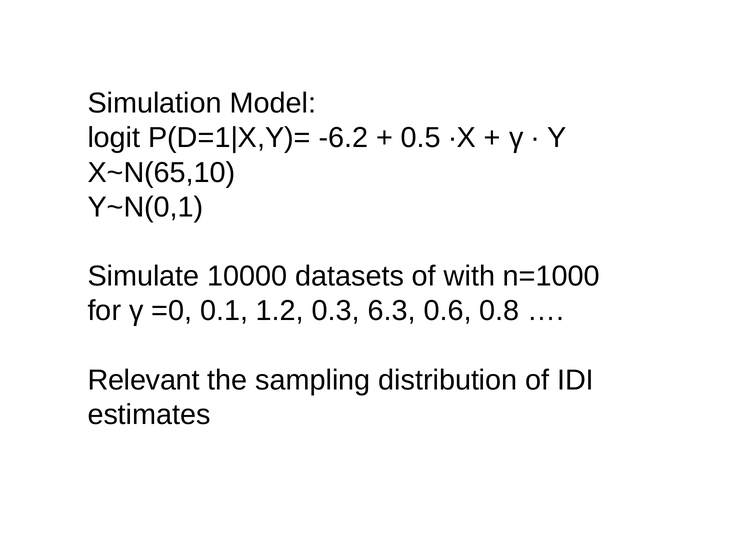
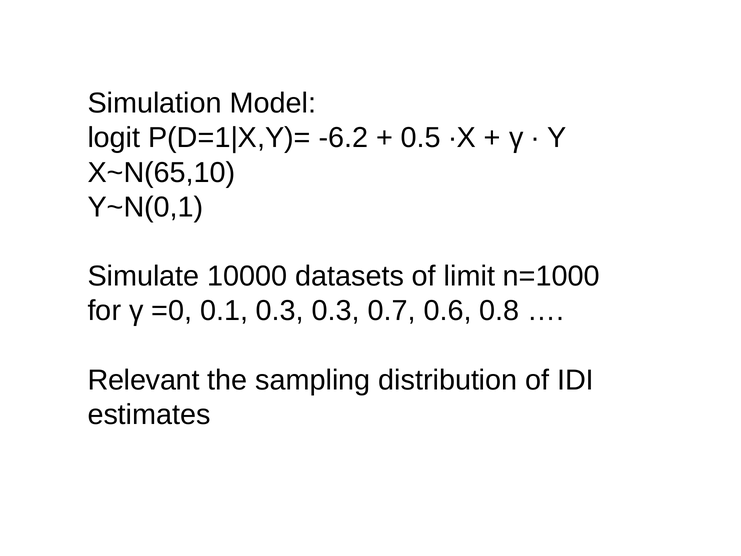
with: with -> limit
0.1 1.2: 1.2 -> 0.3
6.3: 6.3 -> 0.7
